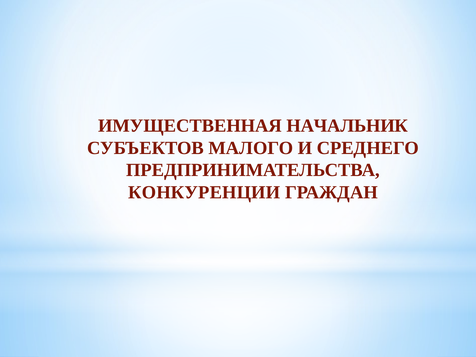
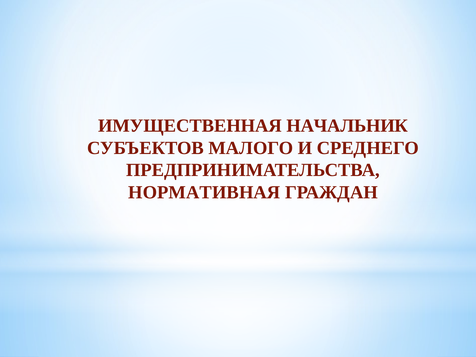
КОНКУРЕНЦИИ: КОНКУРЕНЦИИ -> НОРМАТИВНАЯ
